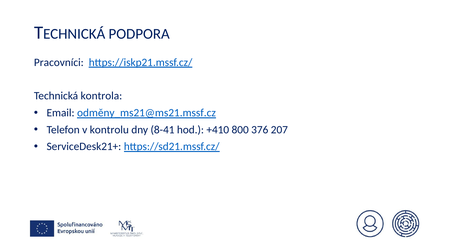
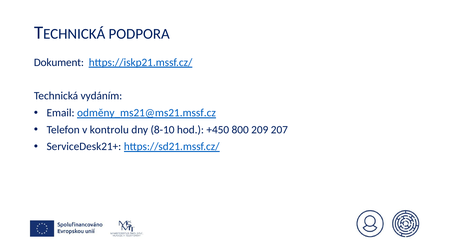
Pracovníci: Pracovníci -> Dokument
kontrola: kontrola -> vydáním
8-41: 8-41 -> 8-10
+410: +410 -> +450
376: 376 -> 209
